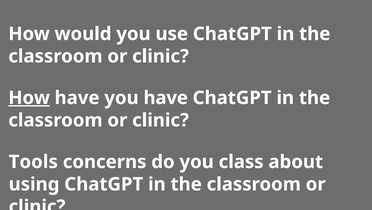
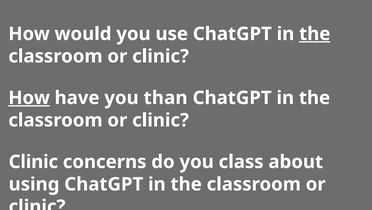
the at (315, 34) underline: none -> present
you have: have -> than
Tools at (33, 161): Tools -> Clinic
